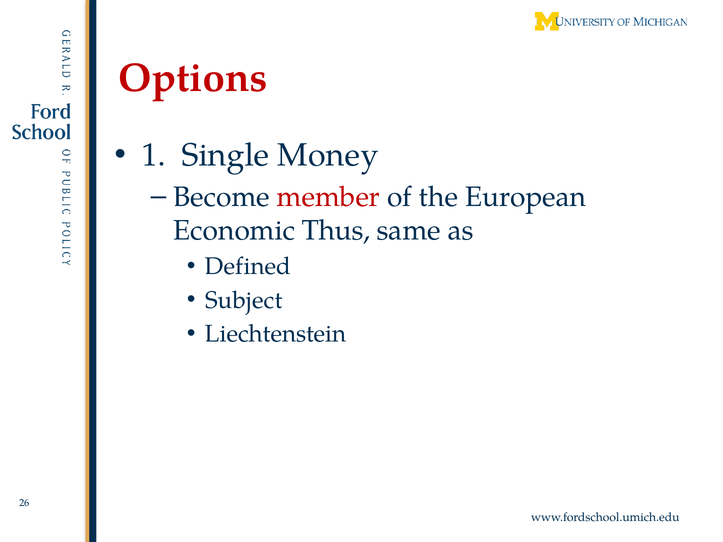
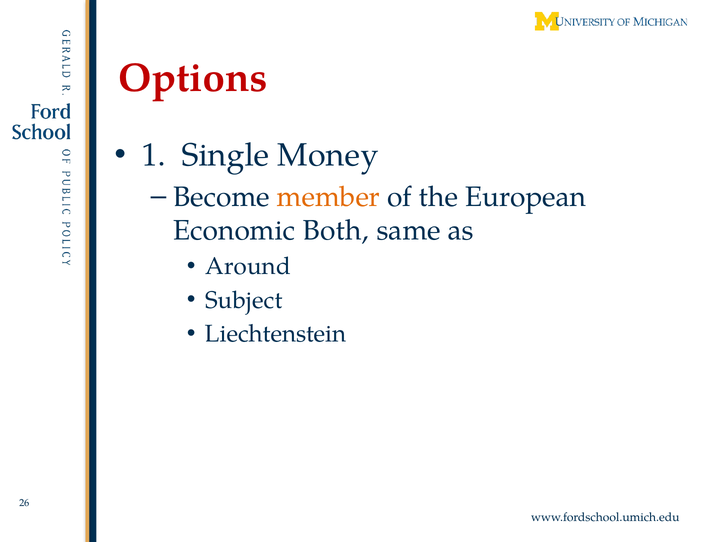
member colour: red -> orange
Thus: Thus -> Both
Defined: Defined -> Around
